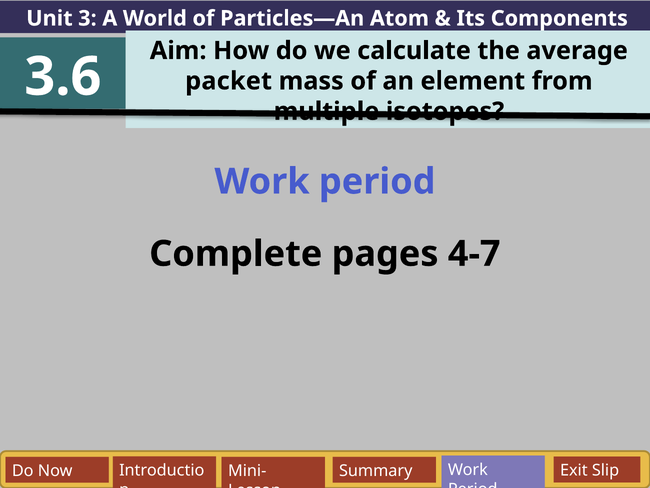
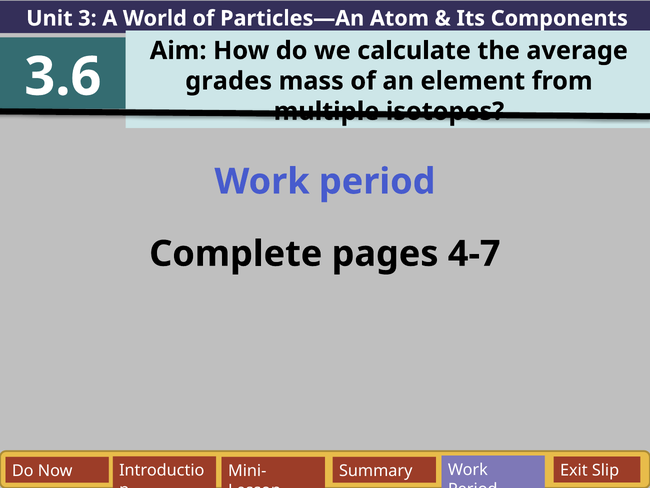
packet: packet -> grades
